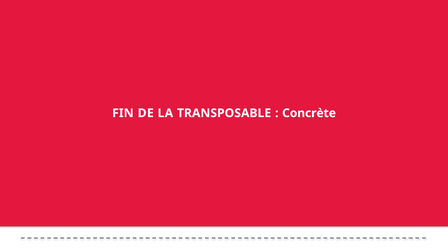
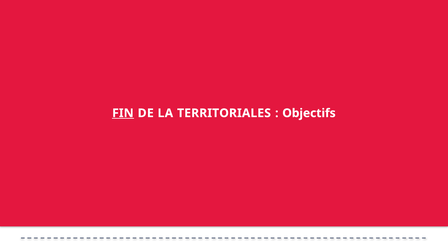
FIN underline: none -> present
TRANSPOSABLE: TRANSPOSABLE -> TERRITORIALES
Concrète: Concrète -> Objectifs
